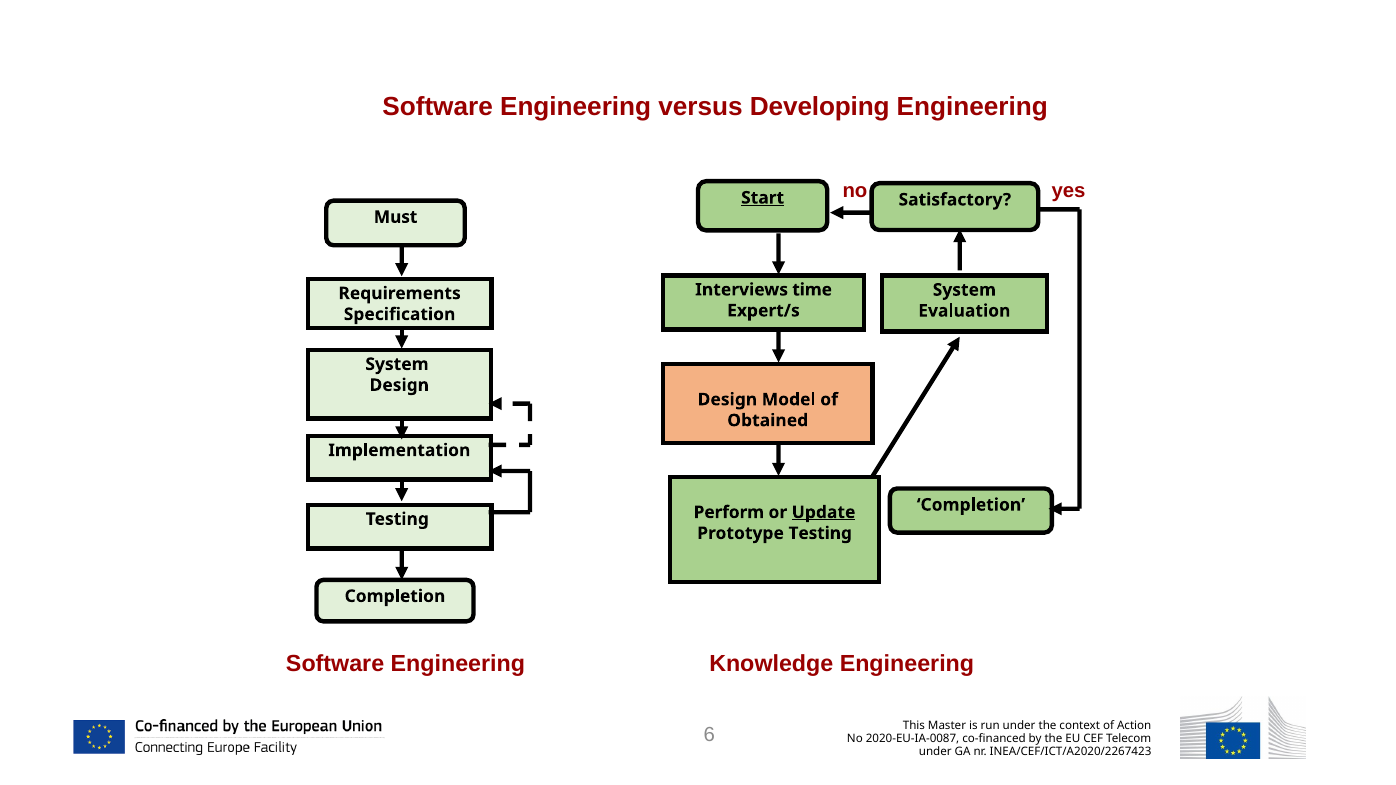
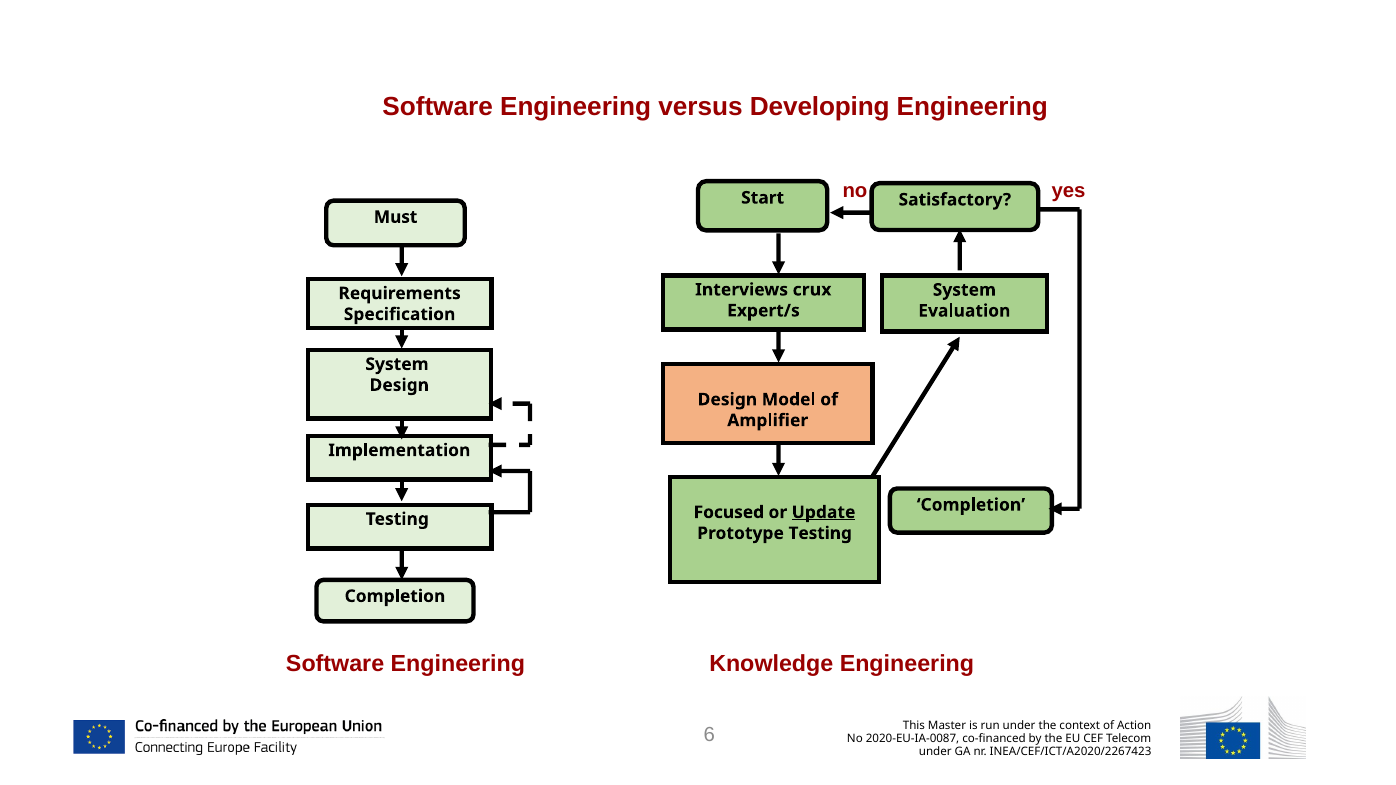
Start underline: present -> none
time: time -> crux
Obtained: Obtained -> Amplifier
Perform: Perform -> Focused
